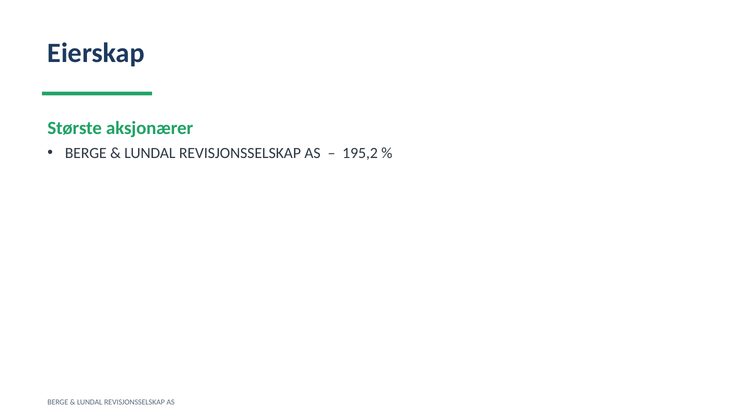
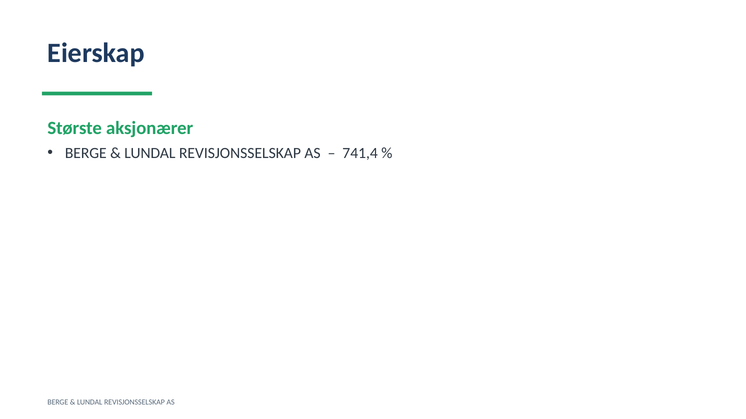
195,2: 195,2 -> 741,4
